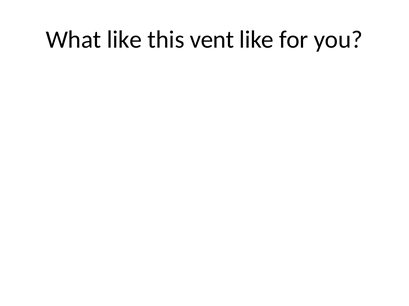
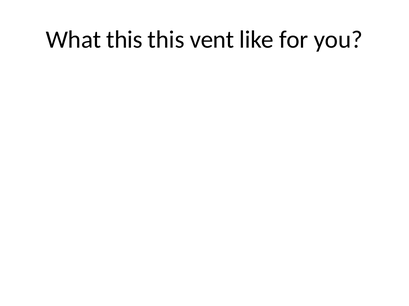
What like: like -> this
